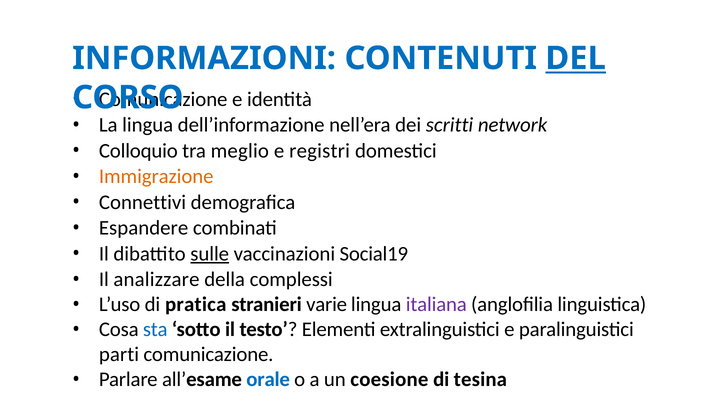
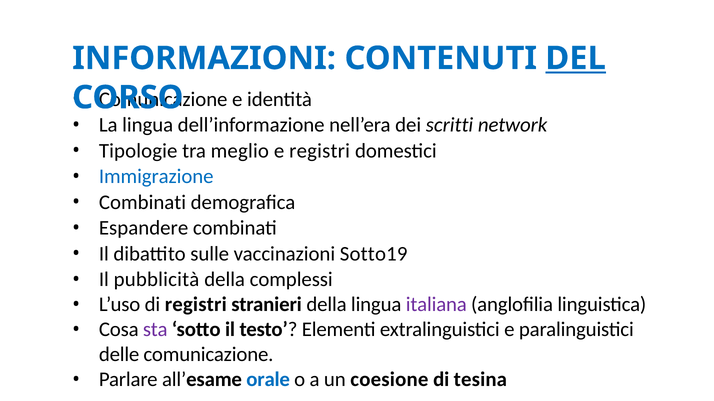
Colloquio: Colloquio -> Tipologie
Immigrazione colour: orange -> blue
Connettivi at (143, 203): Connettivi -> Combinati
sulle underline: present -> none
Social19: Social19 -> Sotto19
analizzare: analizzare -> pubblicità
di pratica: pratica -> registri
stranieri varie: varie -> della
sta colour: blue -> purple
parti: parti -> delle
